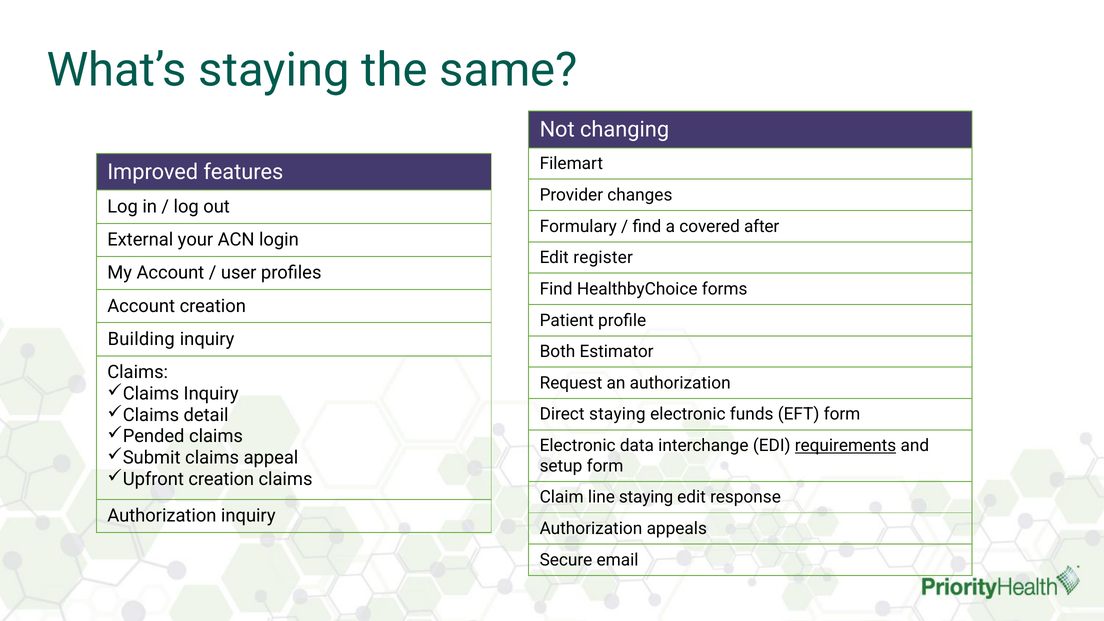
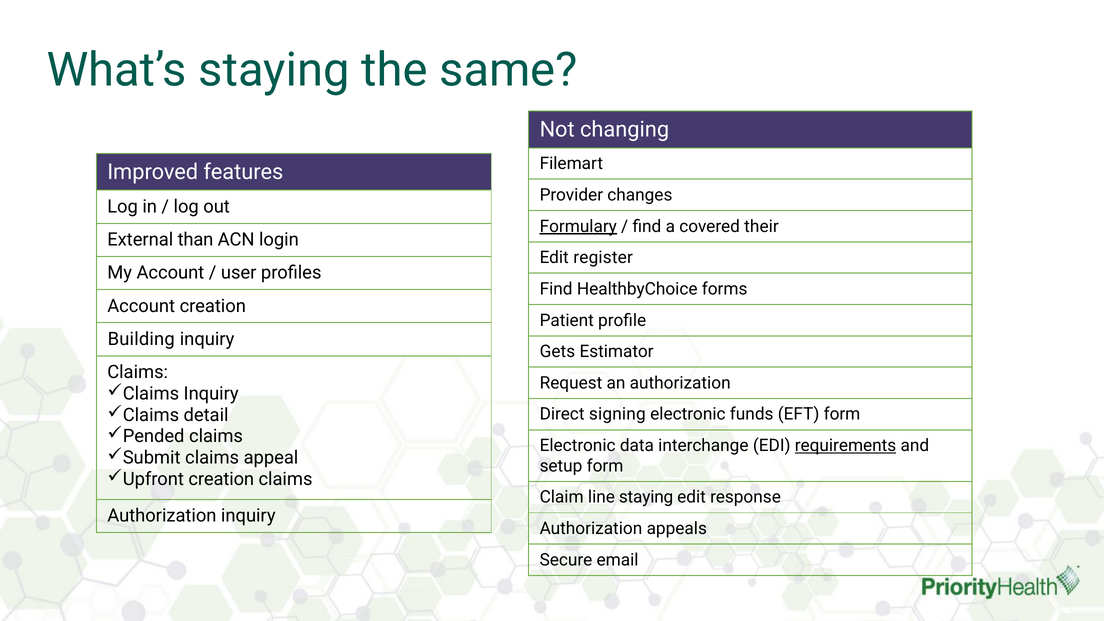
Formulary underline: none -> present
after: after -> their
your: your -> than
Both: Both -> Gets
Direct staying: staying -> signing
